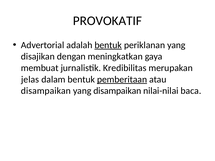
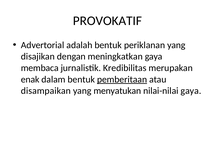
bentuk at (108, 45) underline: present -> none
membuat: membuat -> membaca
jelas: jelas -> enak
yang disampaikan: disampaikan -> menyatukan
nilai-nilai baca: baca -> gaya
